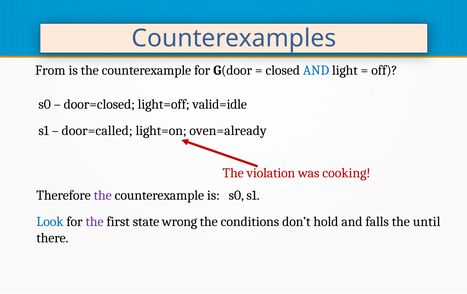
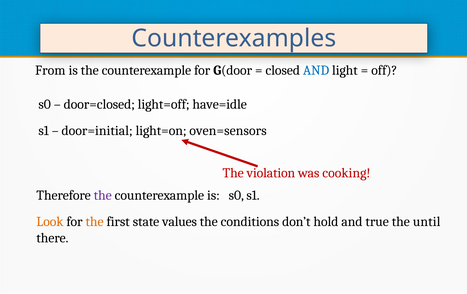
valid=idle: valid=idle -> have=idle
door=called: door=called -> door=initial
oven=already: oven=already -> oven=sensors
Look colour: blue -> orange
the at (95, 222) colour: purple -> orange
wrong: wrong -> values
falls: falls -> true
